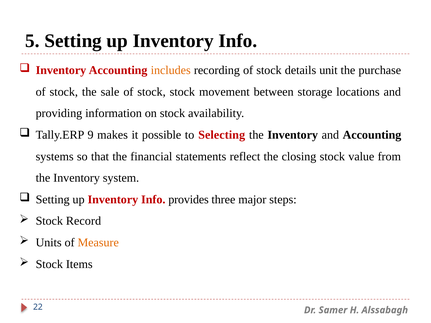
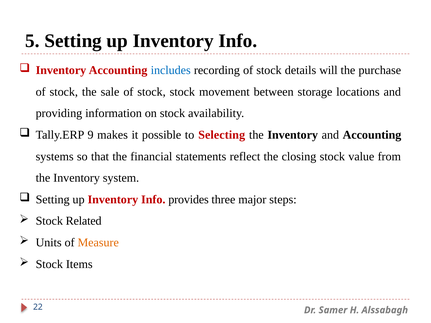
includes colour: orange -> blue
unit: unit -> will
Record: Record -> Related
